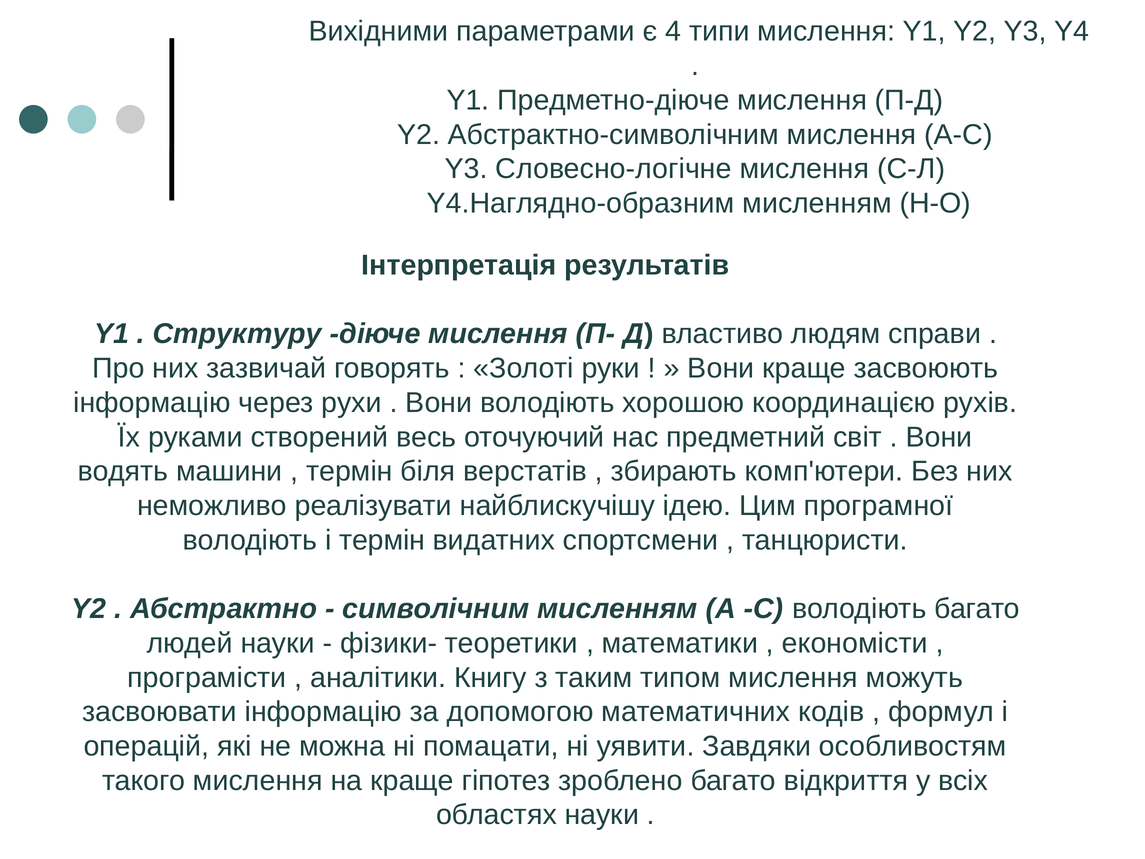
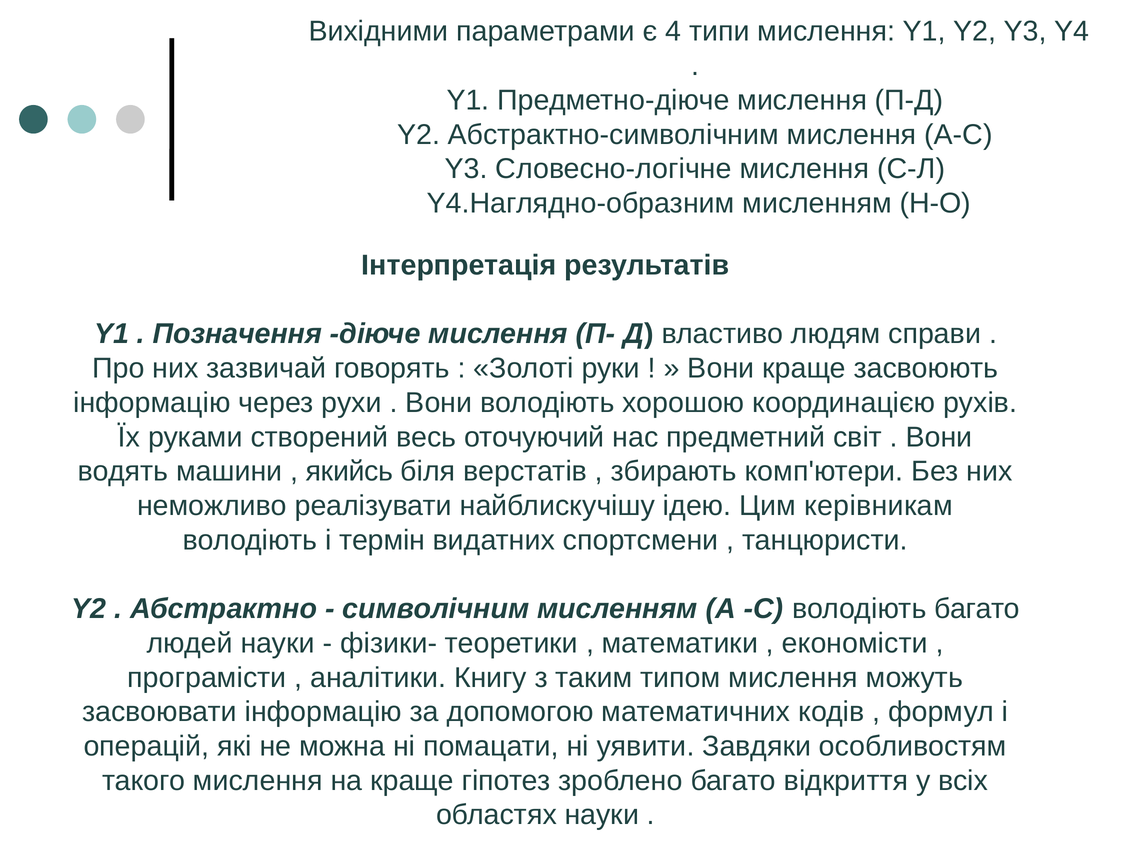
Структуру: Структуру -> Позначення
термін at (349, 471): термін -> якийсь
програмної: програмної -> керівникам
